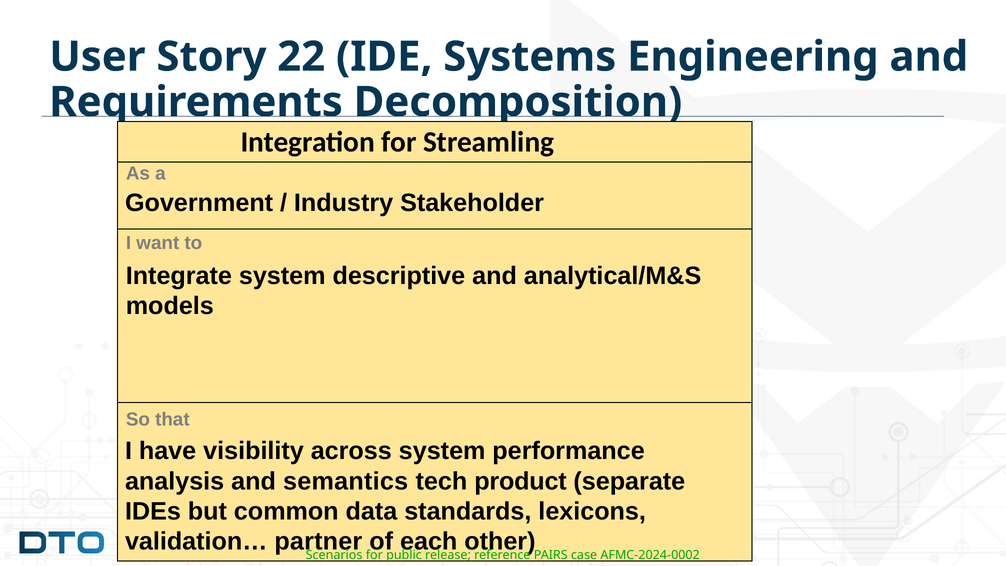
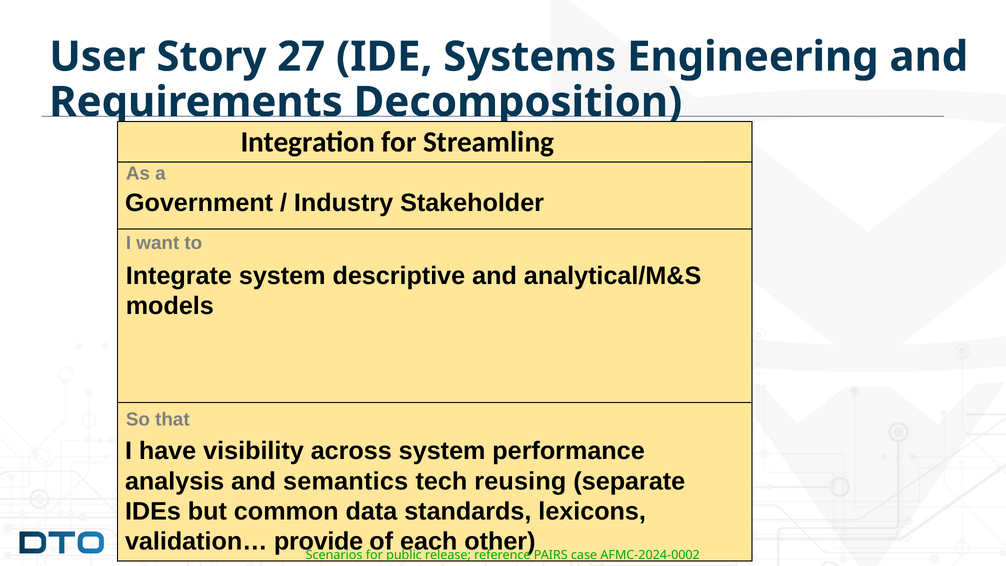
22: 22 -> 27
product: product -> reusing
partner: partner -> provide
